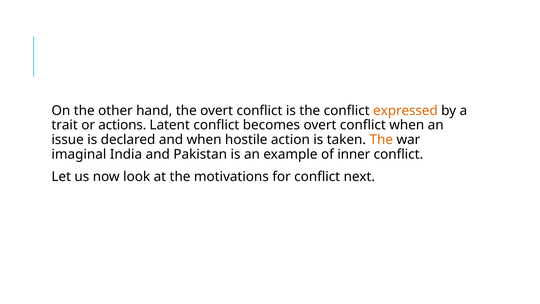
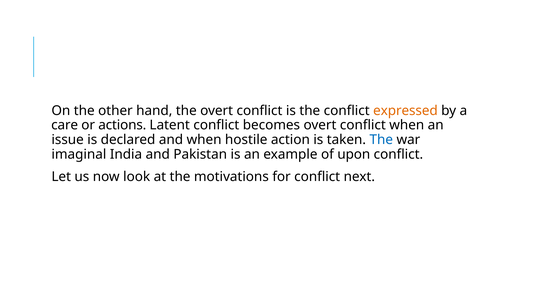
trait: trait -> care
The at (381, 140) colour: orange -> blue
inner: inner -> upon
